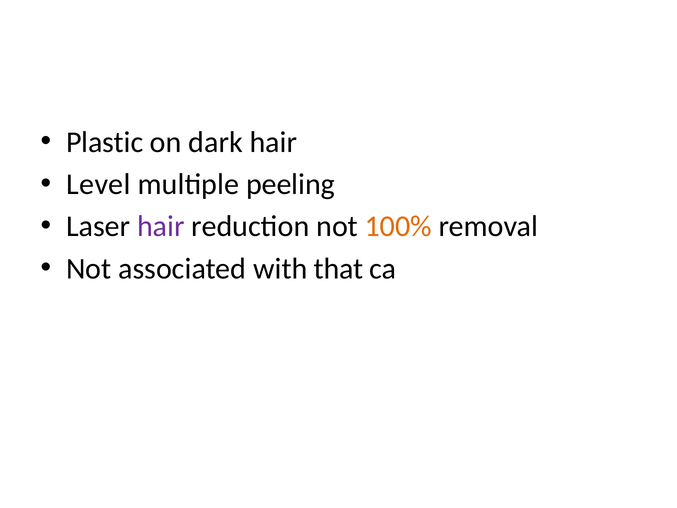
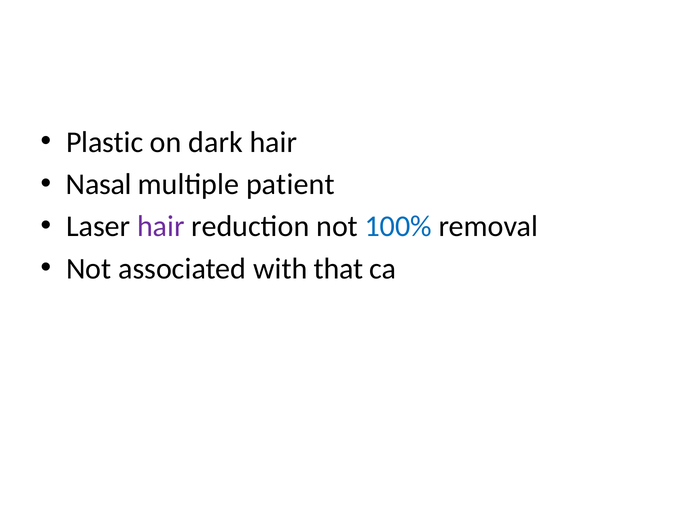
Level: Level -> Nasal
peeling: peeling -> patient
100% colour: orange -> blue
